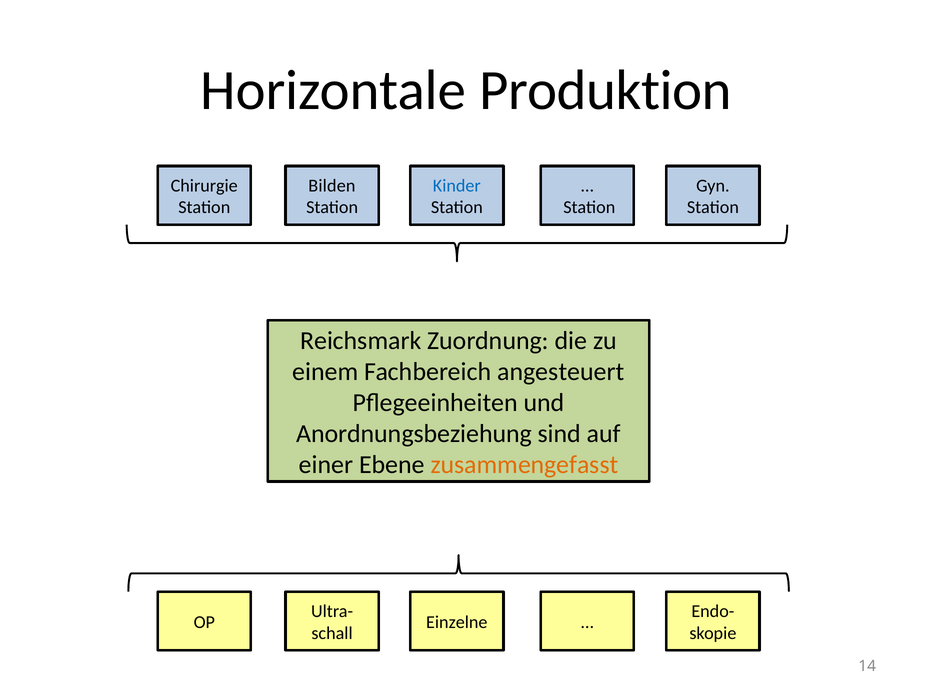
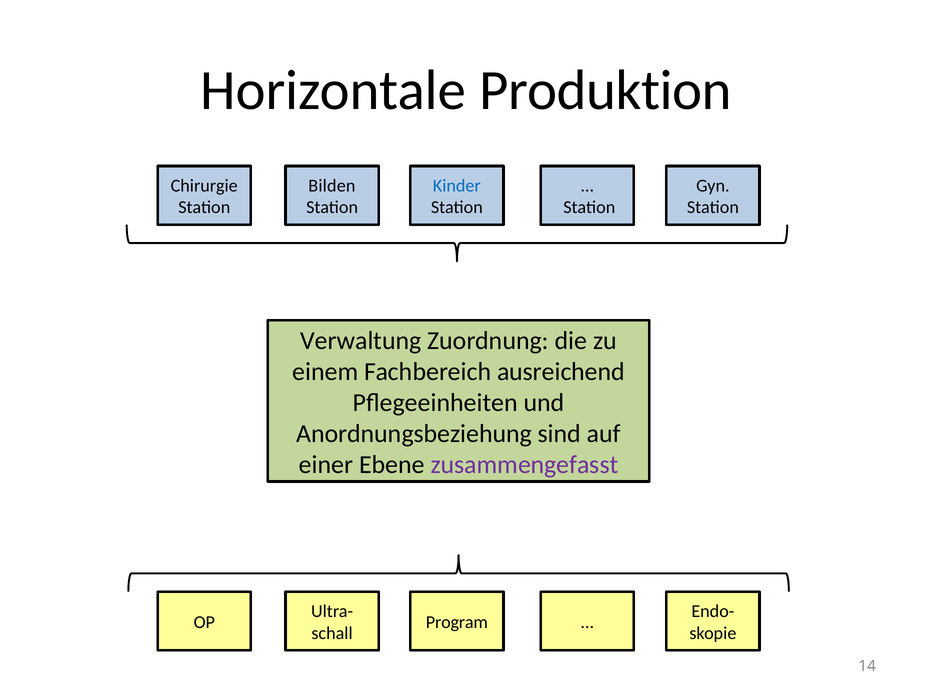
Reichsmark: Reichsmark -> Verwaltung
angesteuert: angesteuert -> ausreichend
zusammengefasst colour: orange -> purple
Einzelne: Einzelne -> Program
